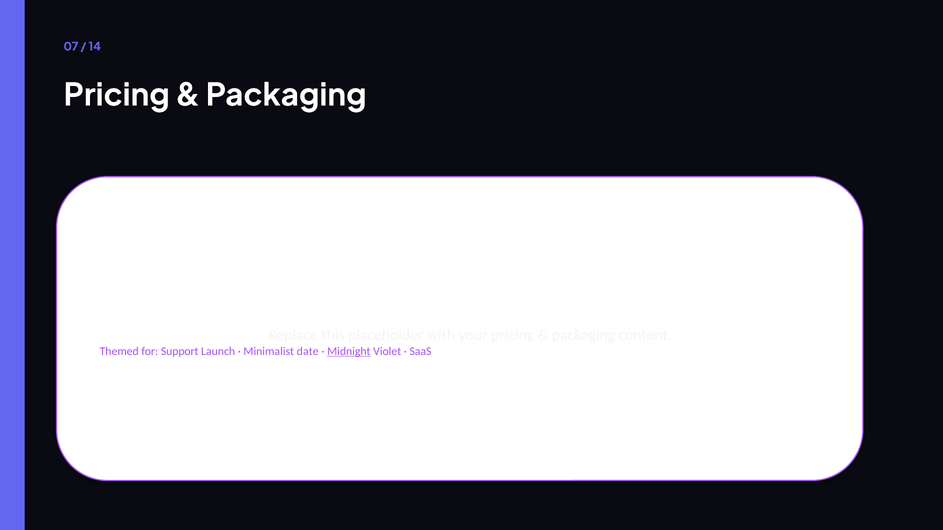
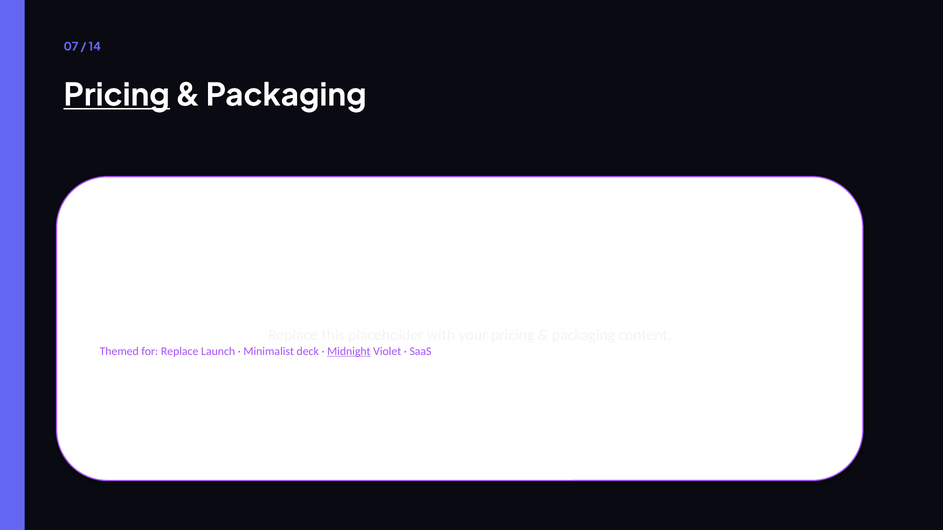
Pricing at (117, 95) underline: none -> present
for Support: Support -> Replace
date: date -> deck
